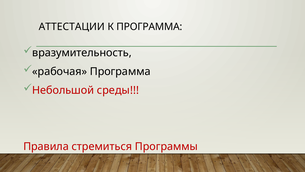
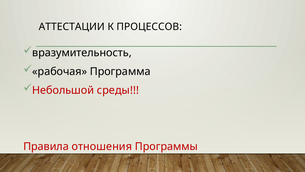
К ПРОГРАММА: ПРОГРАММА -> ПРОЦЕССОВ
стремиться: стремиться -> отношения
